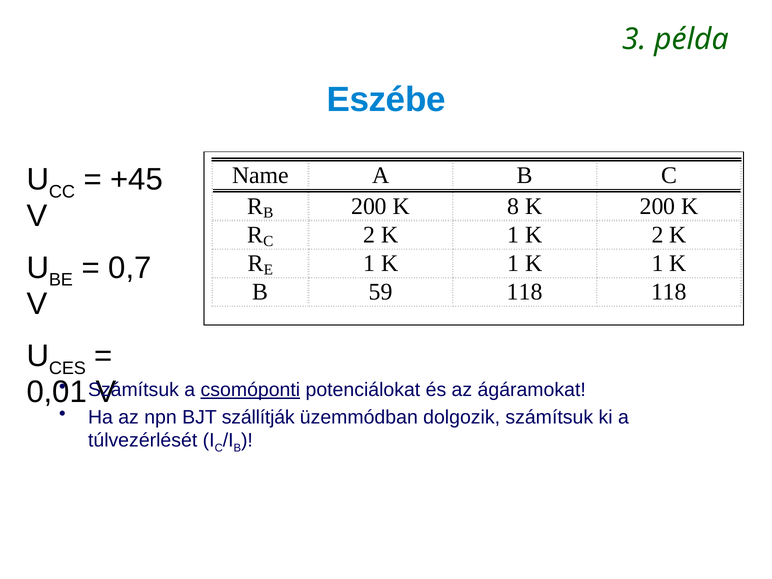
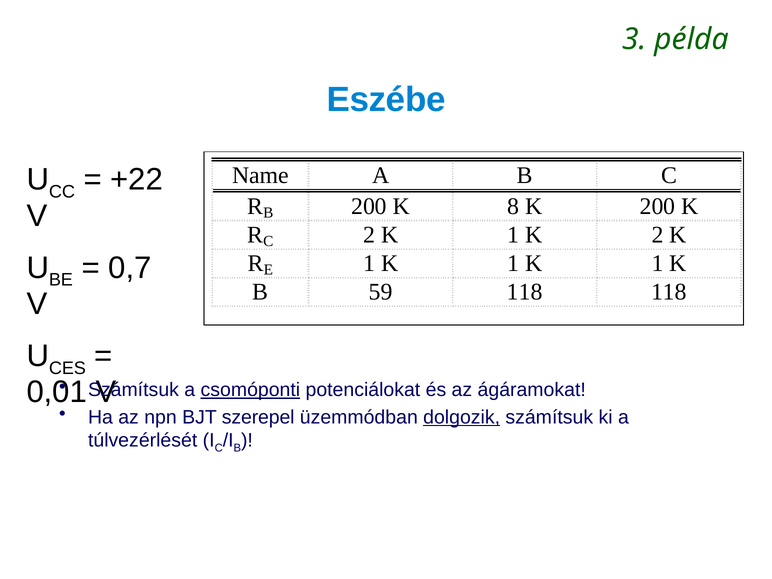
+45: +45 -> +22
szállítják: szállítják -> szerepel
dolgozik underline: none -> present
